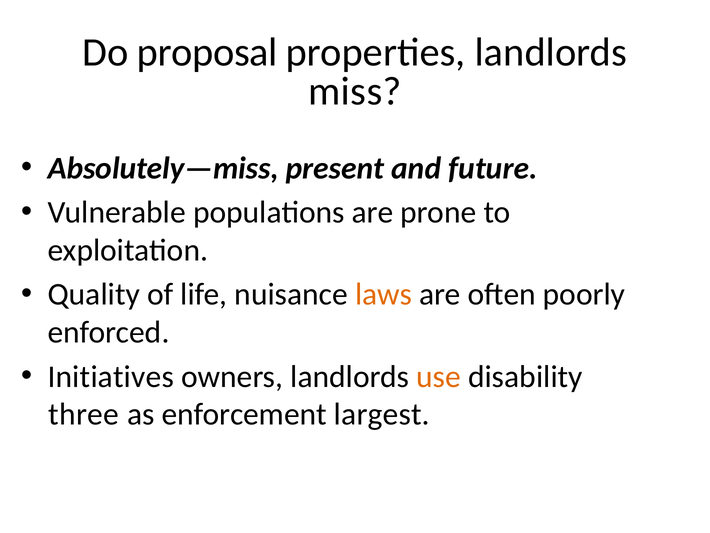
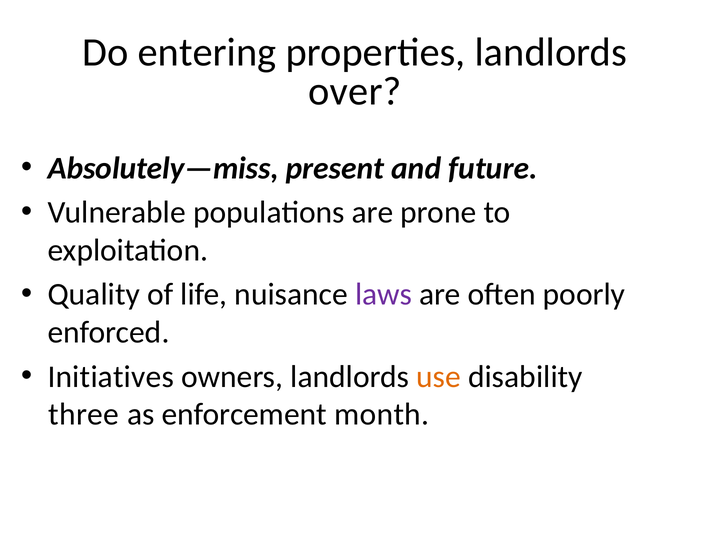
proposal: proposal -> entering
miss: miss -> over
laws colour: orange -> purple
largest: largest -> month
